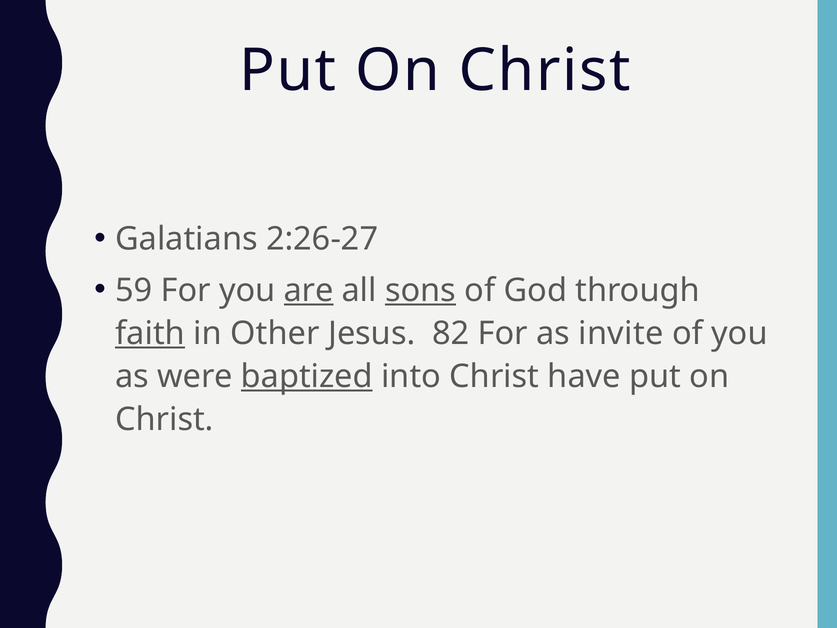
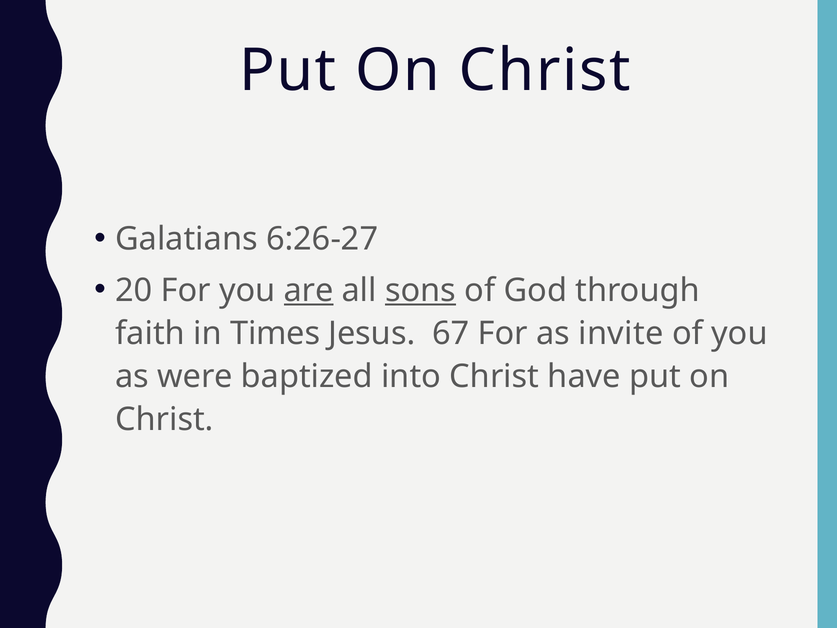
2:26-27: 2:26-27 -> 6:26-27
59: 59 -> 20
faith underline: present -> none
Other: Other -> Times
82: 82 -> 67
baptized underline: present -> none
